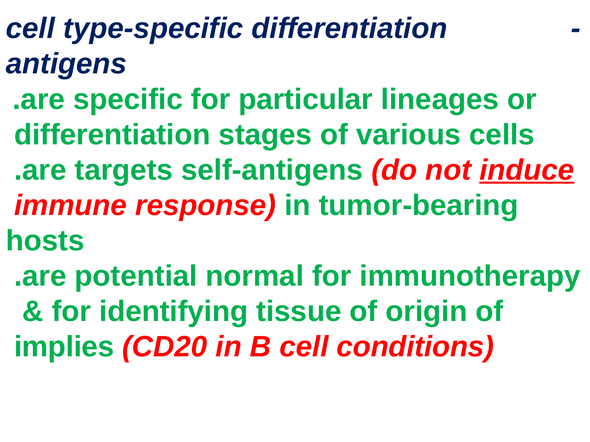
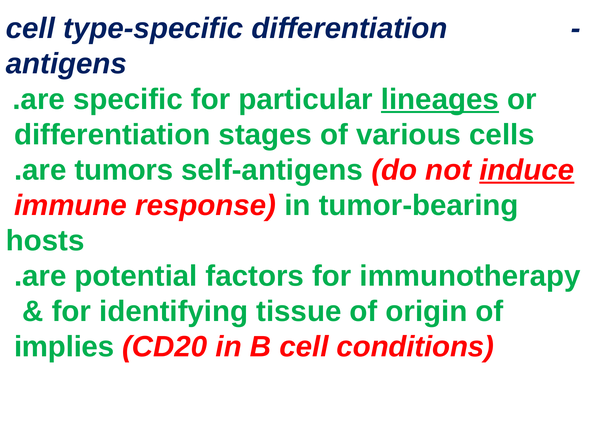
lineages underline: none -> present
targets: targets -> tumors
normal: normal -> factors
